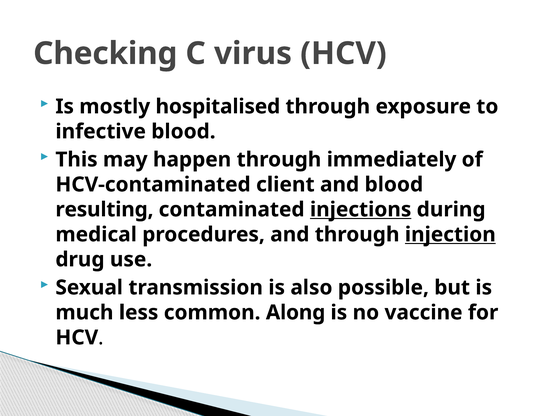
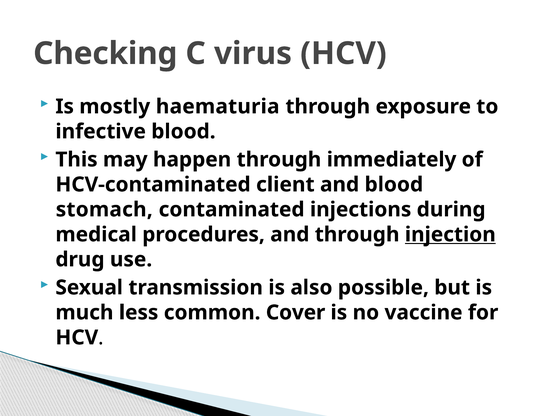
hospitalised: hospitalised -> haematuria
resulting: resulting -> stomach
injections underline: present -> none
Along: Along -> Cover
